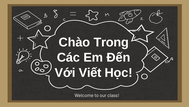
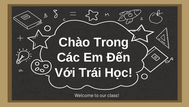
Viết: Viết -> Trái
